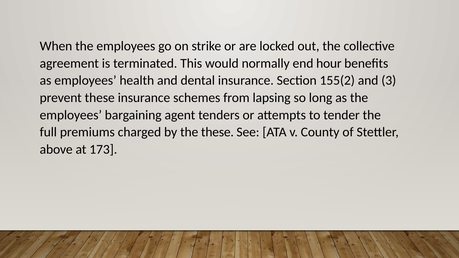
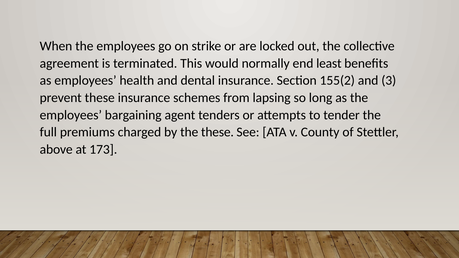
hour: hour -> least
